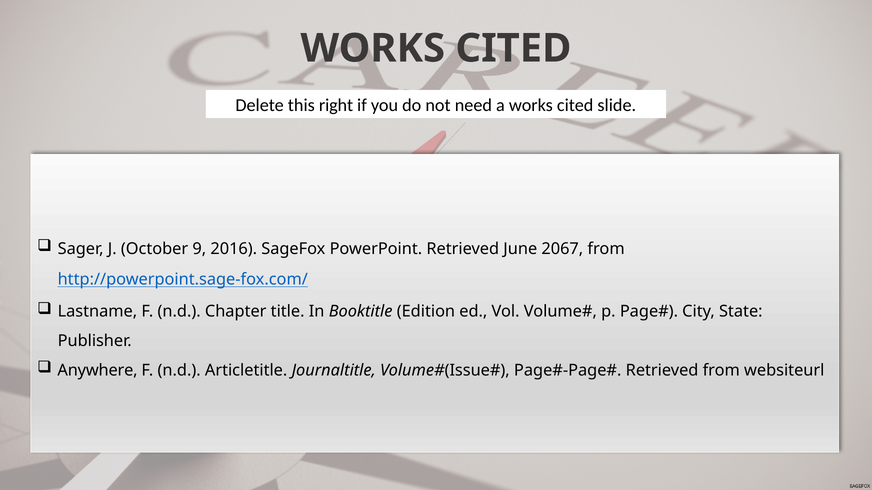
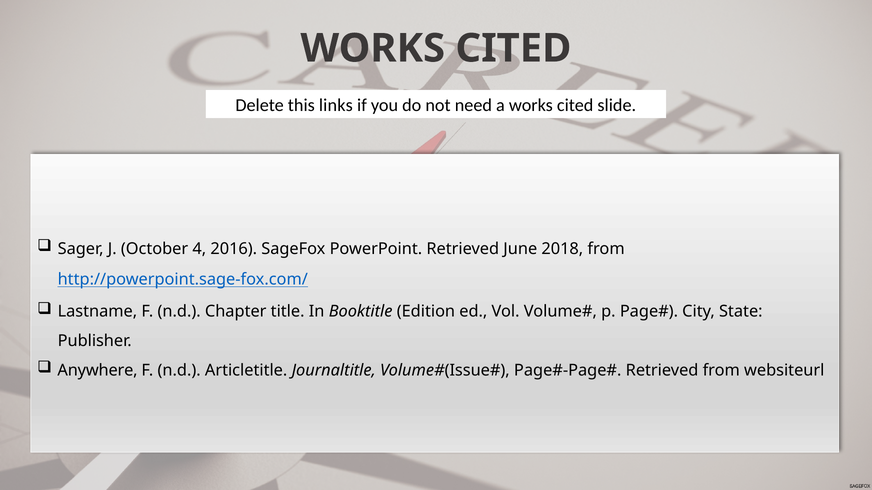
right: right -> links
9: 9 -> 4
2067: 2067 -> 2018
